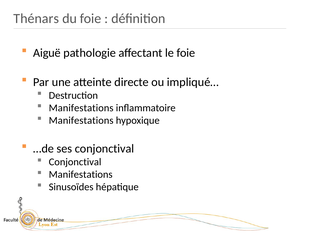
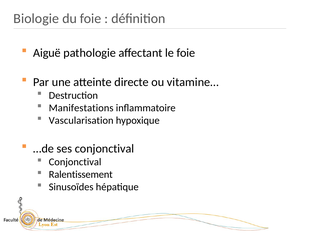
Thénars: Thénars -> Biologie
impliqué…: impliqué… -> vitamine…
Manifestations at (81, 120): Manifestations -> Vascularisation
Manifestations at (81, 175): Manifestations -> Ralentissement
